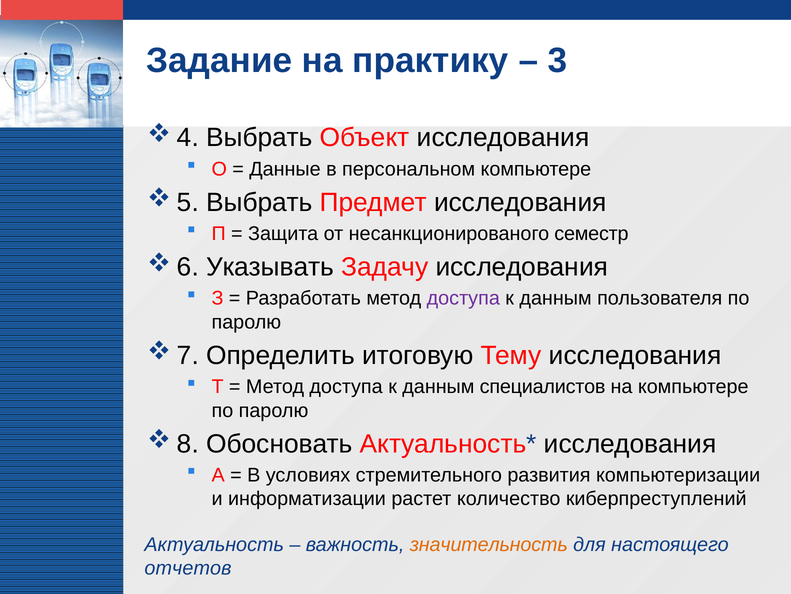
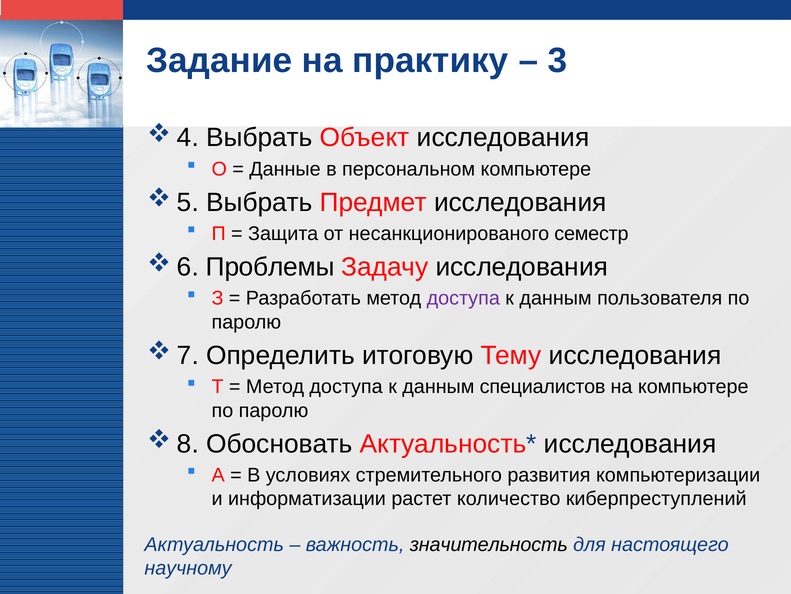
Указывать: Указывать -> Проблемы
значительность colour: orange -> black
отчетов: отчетов -> научному
